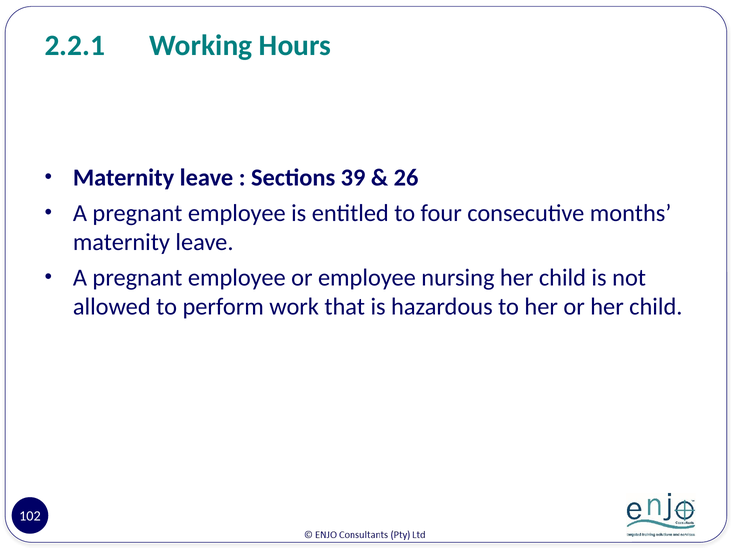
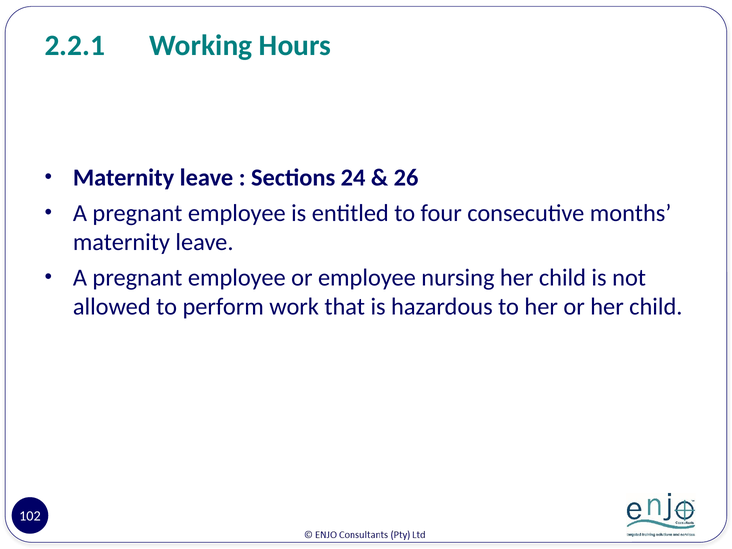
39: 39 -> 24
